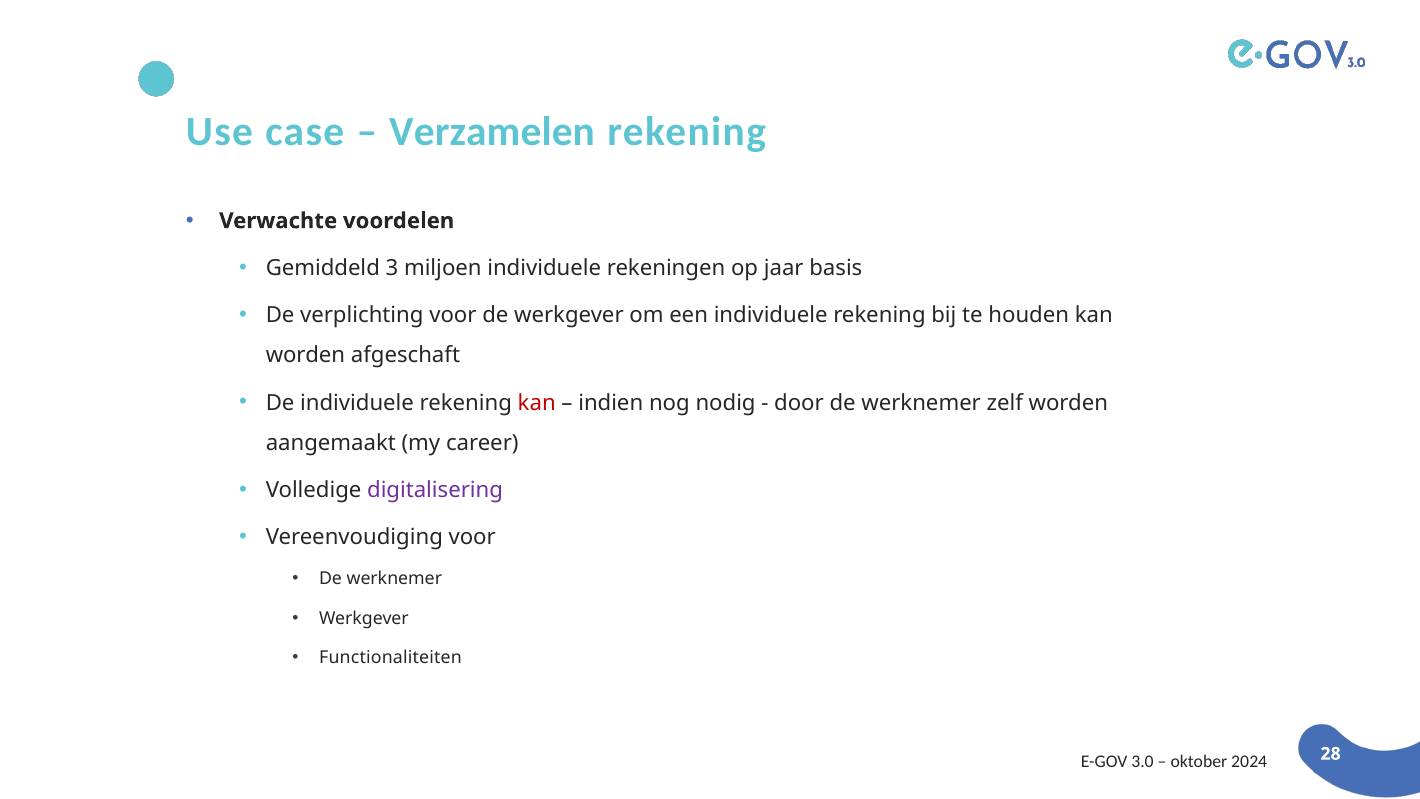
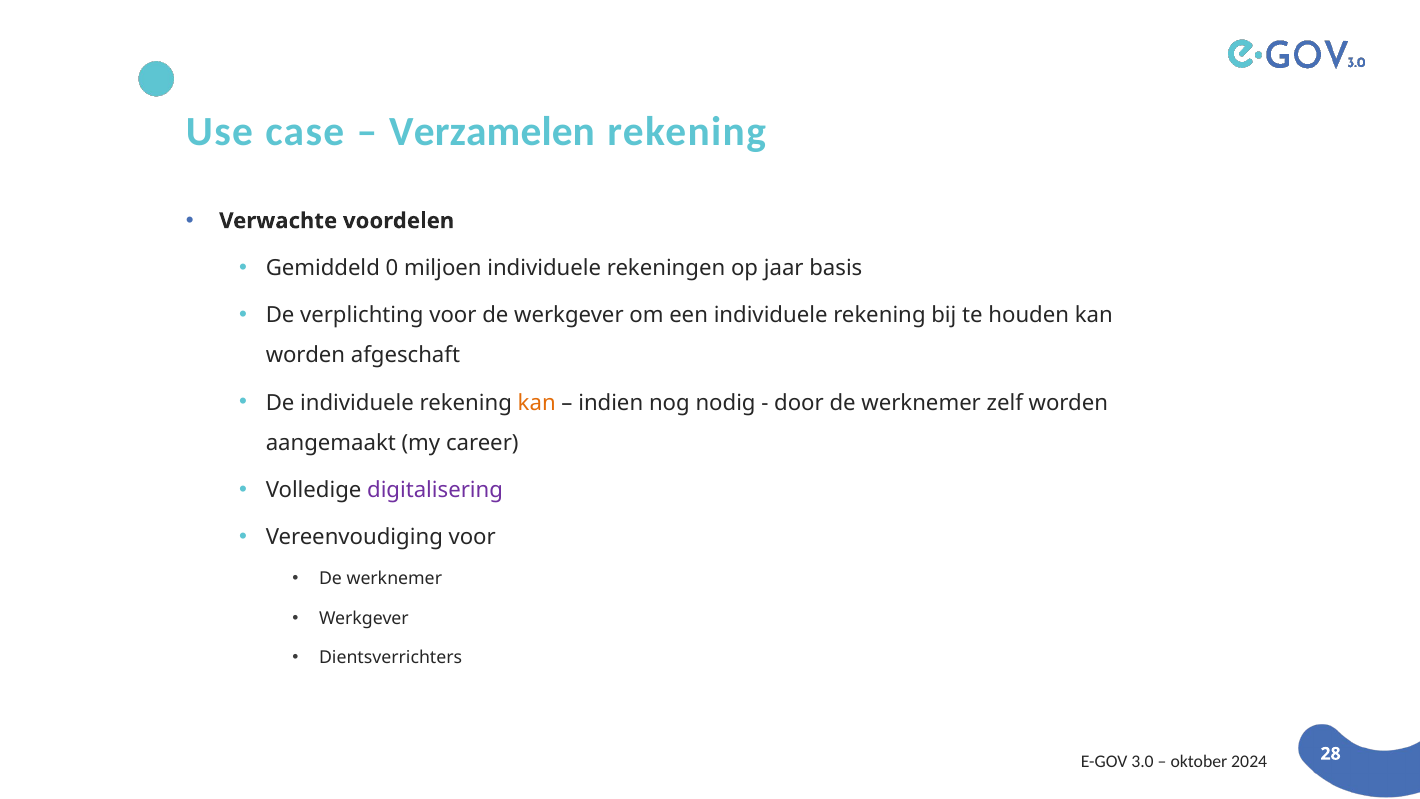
3: 3 -> 0
kan at (537, 403) colour: red -> orange
Functionaliteiten: Functionaliteiten -> Dientsverrichters
